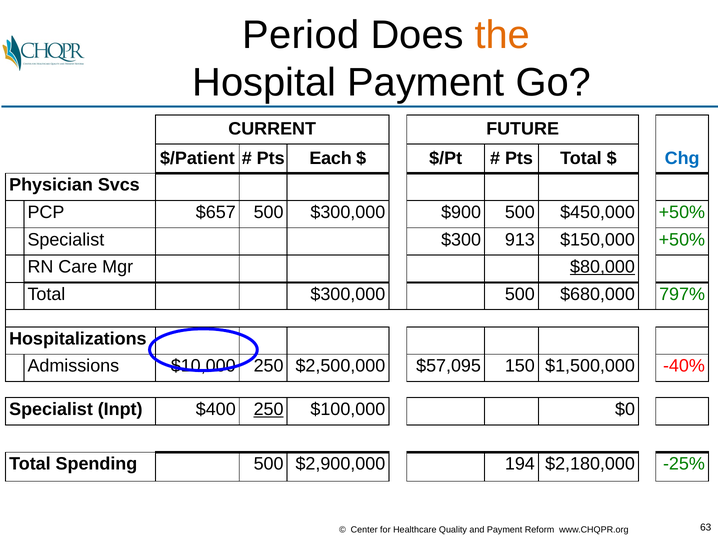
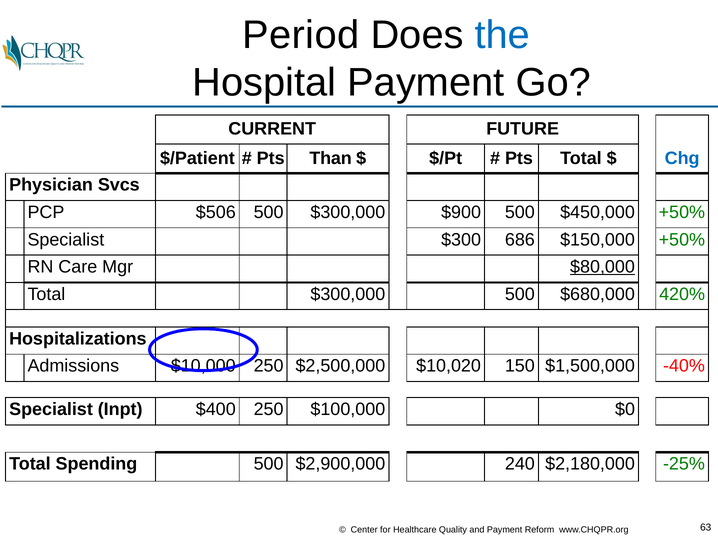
the colour: orange -> blue
Each: Each -> Than
$657: $657 -> $506
913: 913 -> 686
797%: 797% -> 420%
$57,095: $57,095 -> $10,020
250 at (269, 410) underline: present -> none
194: 194 -> 240
